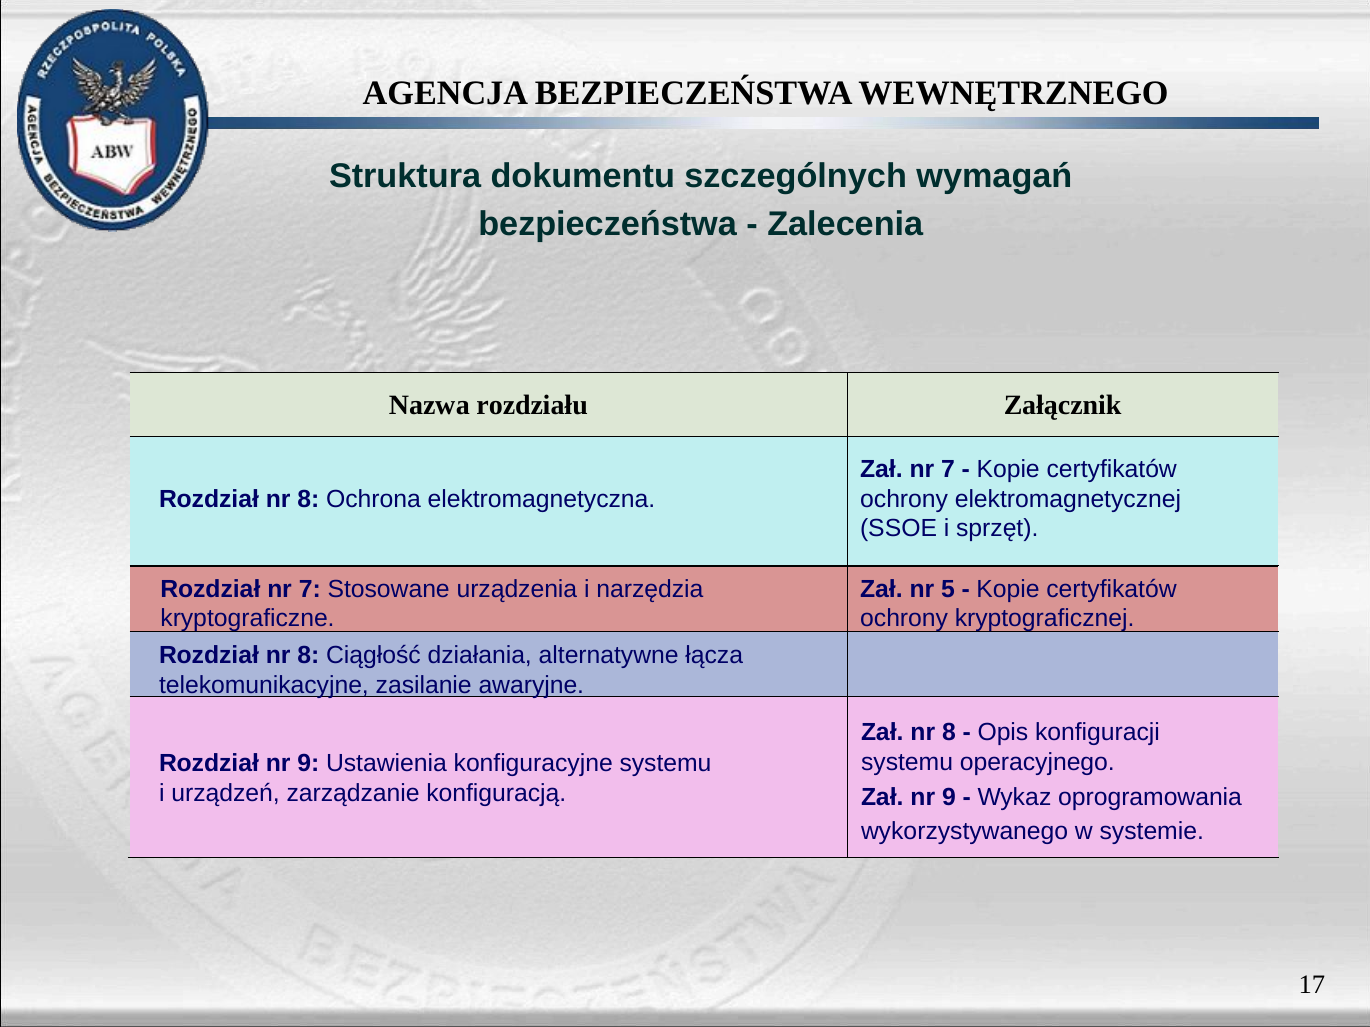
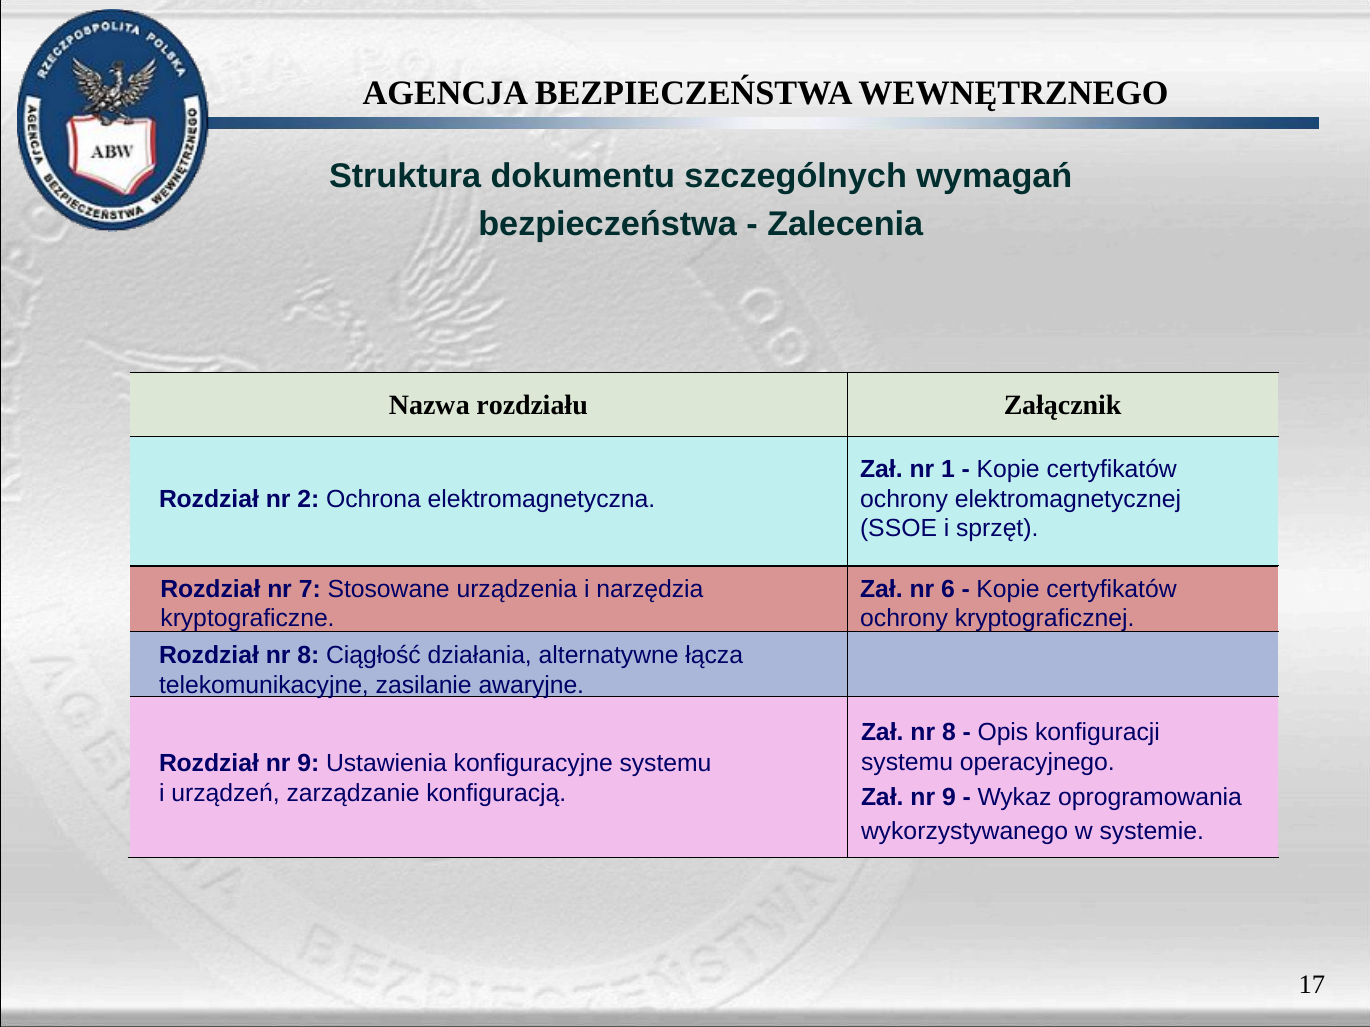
Zał nr 7: 7 -> 1
8 at (308, 499): 8 -> 2
5: 5 -> 6
